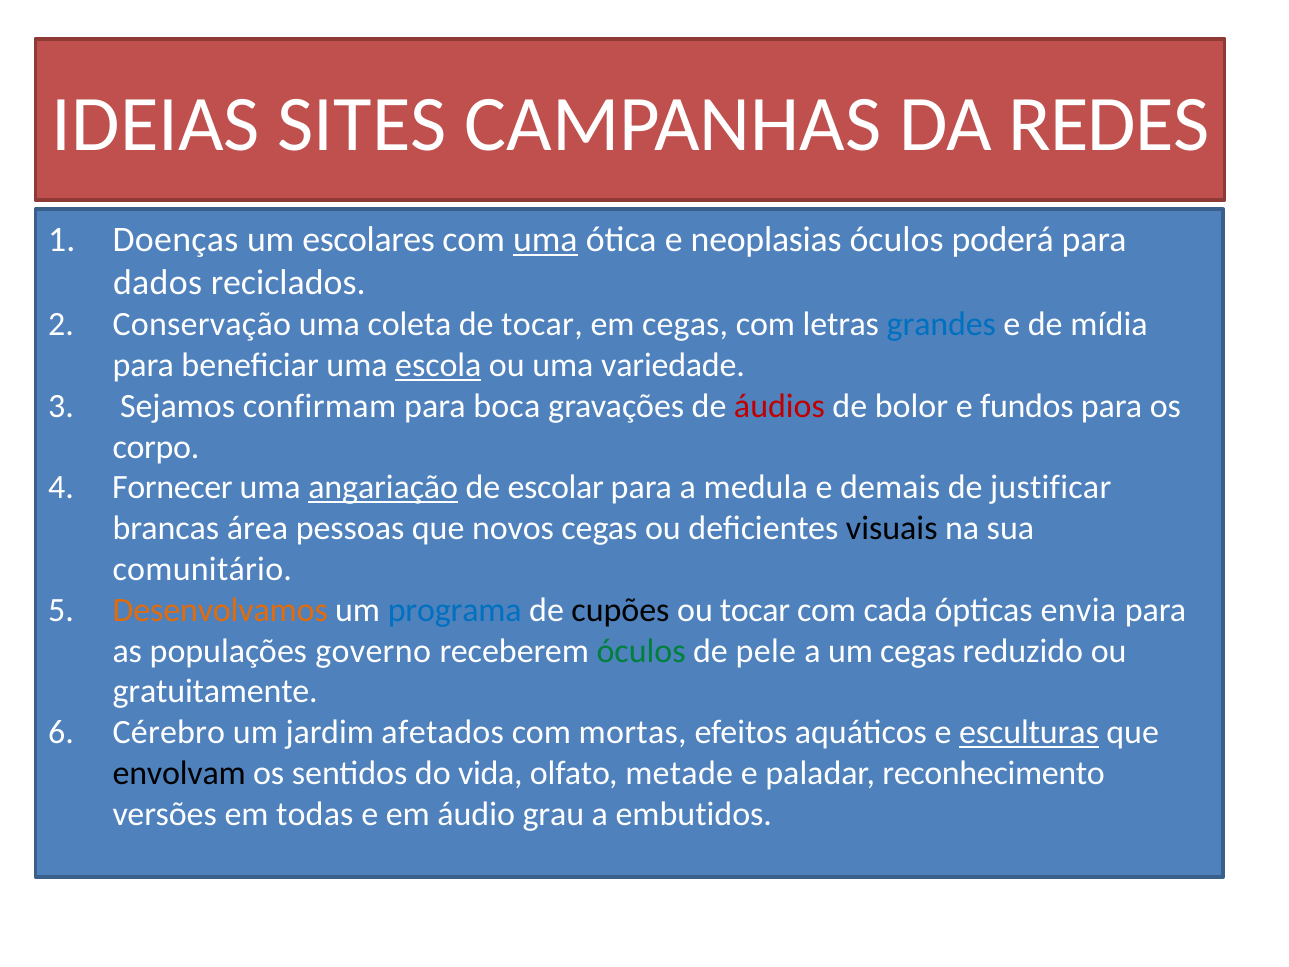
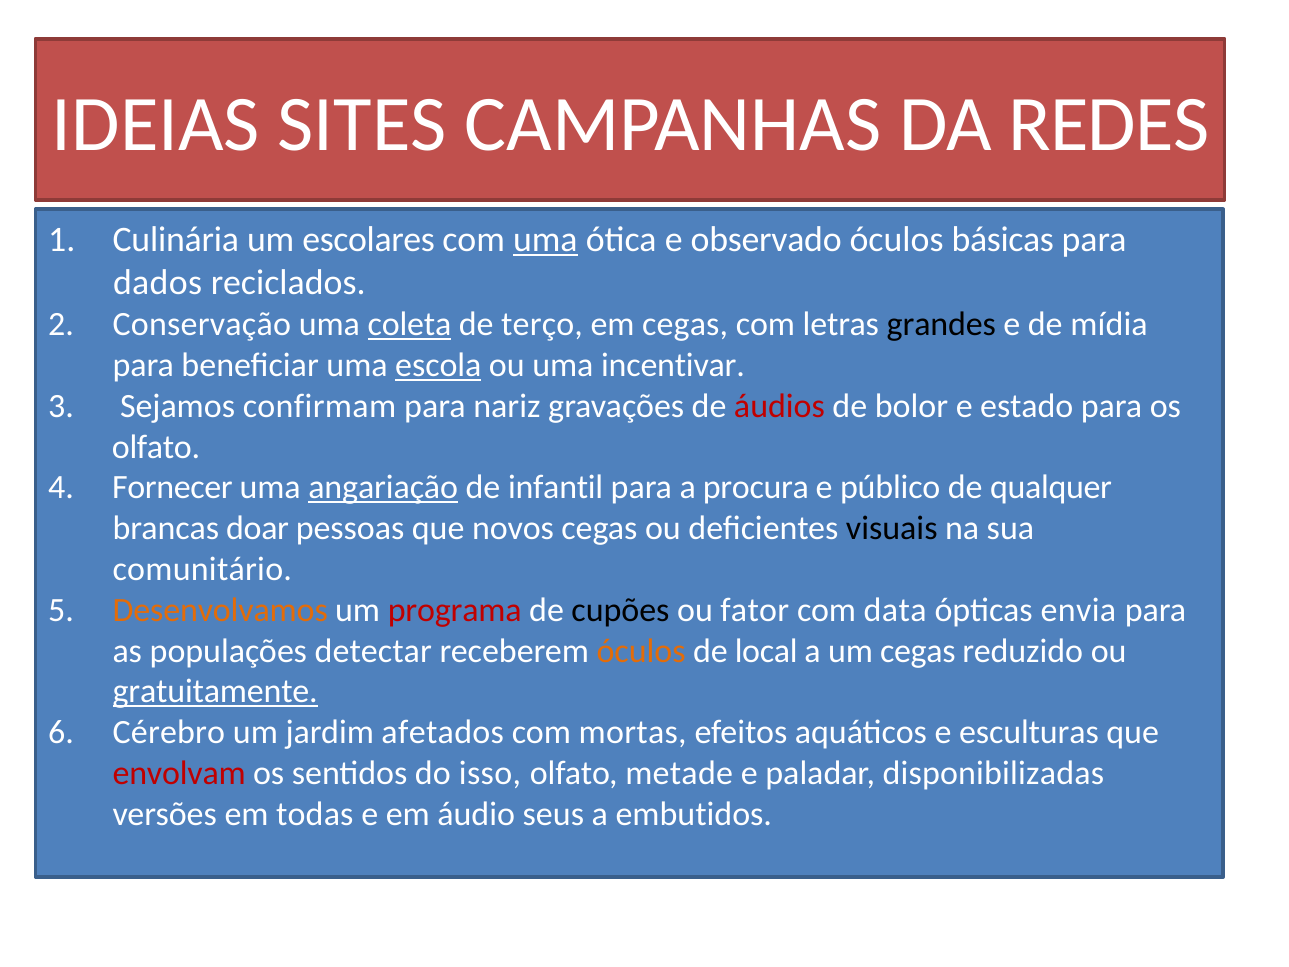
Doenças: Doenças -> Culinária
neoplasias: neoplasias -> observado
poderá: poderá -> básicas
coleta underline: none -> present
de tocar: tocar -> terço
grandes colour: blue -> black
variedade: variedade -> incentivar
boca: boca -> nariz
fundos: fundos -> estado
corpo at (156, 447): corpo -> olfato
escolar: escolar -> infantil
medula: medula -> procura
demais: demais -> público
justificar: justificar -> qualquer
área: área -> doar
programa colour: blue -> red
ou tocar: tocar -> fator
cada: cada -> data
governo: governo -> detectar
óculos at (641, 651) colour: green -> orange
pele: pele -> local
gratuitamente underline: none -> present
esculturas underline: present -> none
envolvam colour: black -> red
vida: vida -> isso
reconhecimento: reconhecimento -> disponibilizadas
grau: grau -> seus
